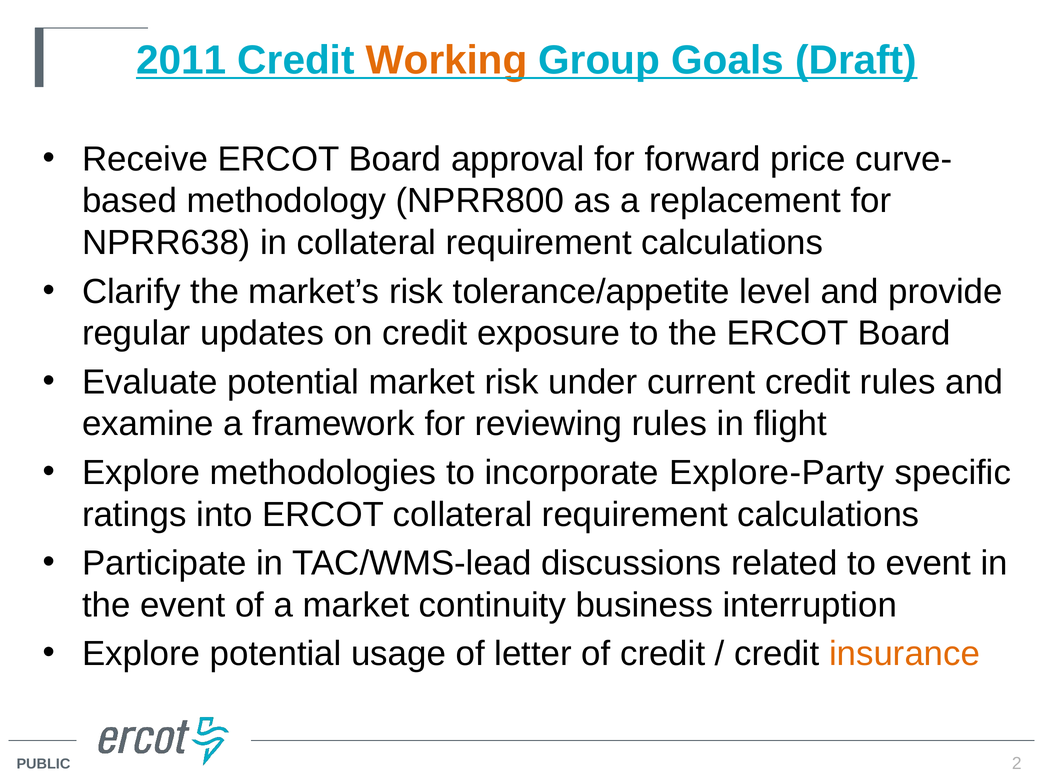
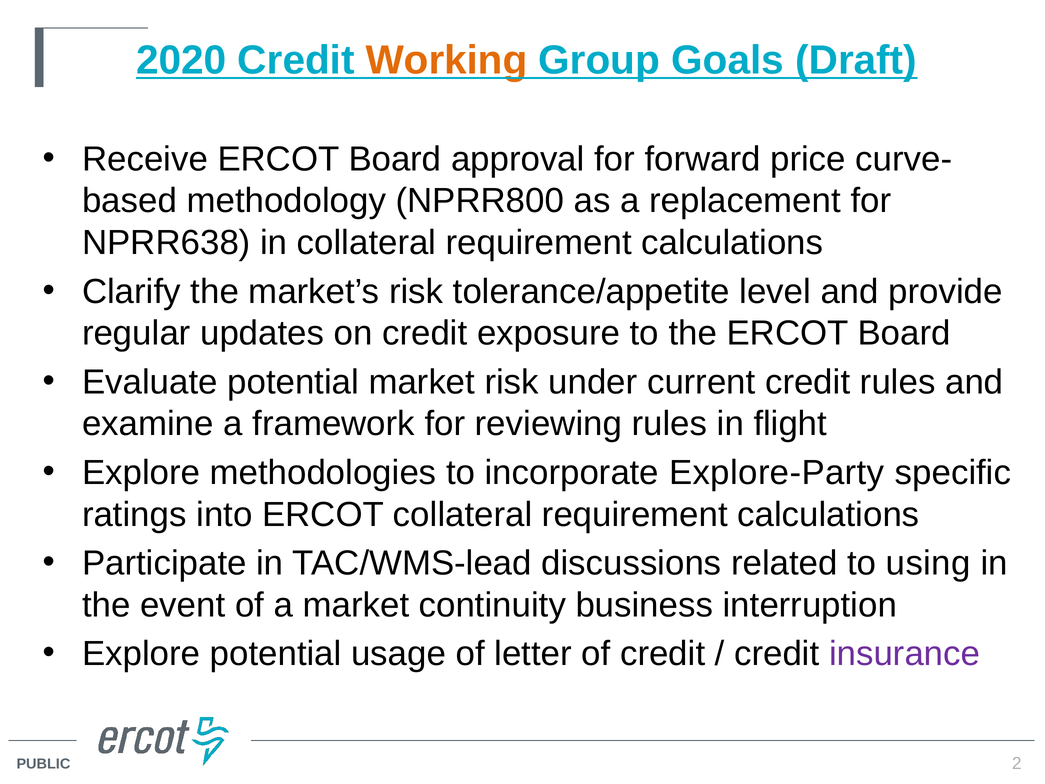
2011: 2011 -> 2020
to event: event -> using
insurance colour: orange -> purple
